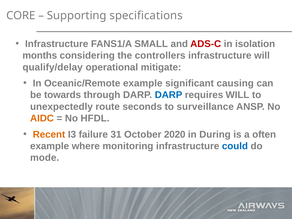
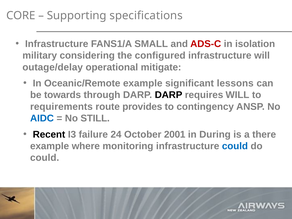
months: months -> military
controllers: controllers -> configured
qualify/delay: qualify/delay -> outage/delay
causing: causing -> lessons
DARP at (169, 95) colour: blue -> black
unexpectedly: unexpectedly -> requirements
seconds: seconds -> provides
surveillance: surveillance -> contingency
AIDC colour: orange -> blue
HFDL: HFDL -> STILL
Recent colour: orange -> black
31: 31 -> 24
2020: 2020 -> 2001
often: often -> there
mode at (45, 158): mode -> could
